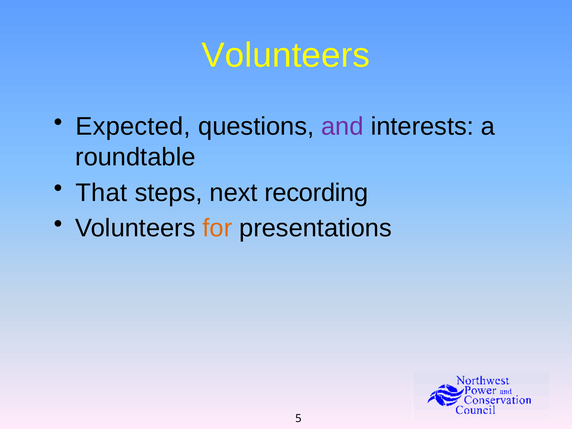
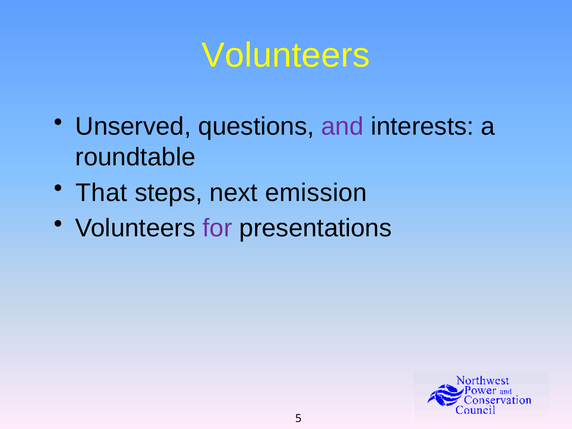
Expected: Expected -> Unserved
recording: recording -> emission
for colour: orange -> purple
